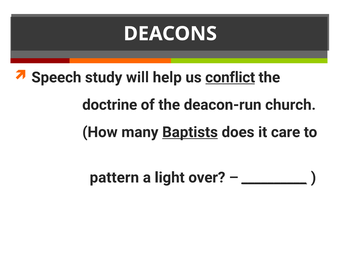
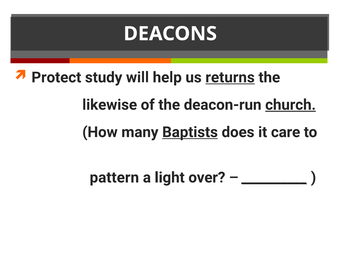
Speech: Speech -> Protect
conflict: conflict -> returns
doctrine: doctrine -> likewise
church underline: none -> present
